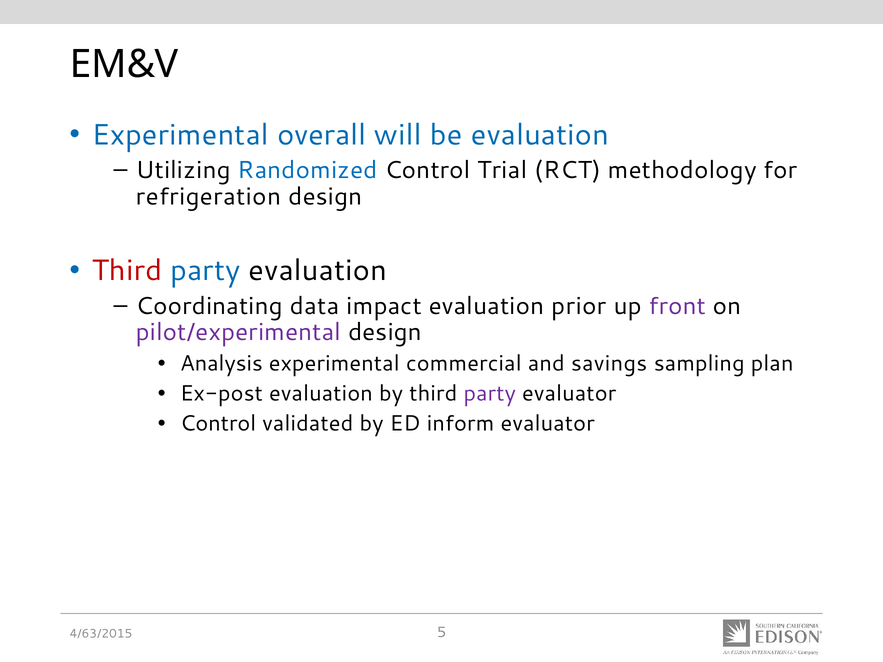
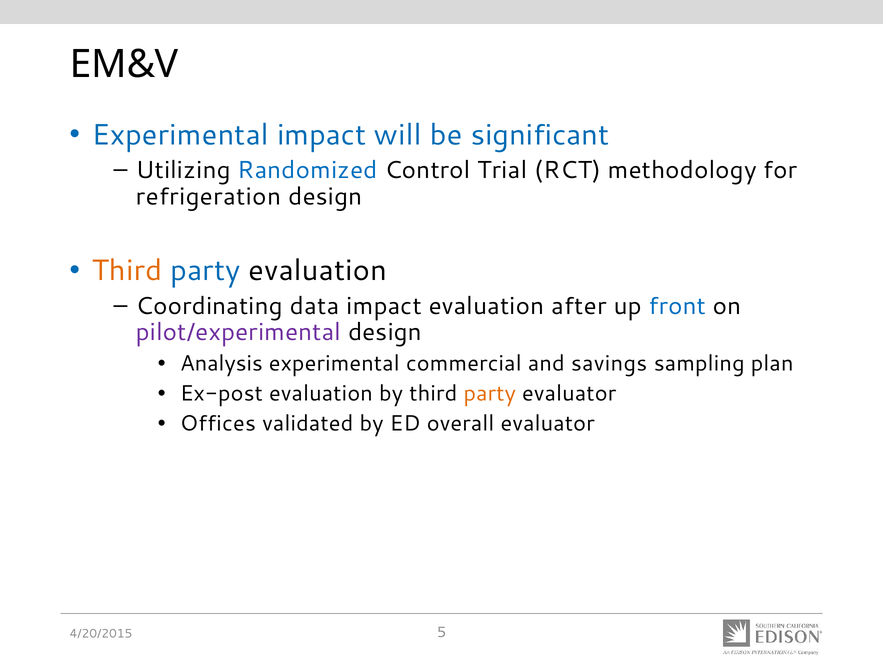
Experimental overall: overall -> impact
be evaluation: evaluation -> significant
Third at (127, 271) colour: red -> orange
prior: prior -> after
front colour: purple -> blue
party at (490, 394) colour: purple -> orange
Control at (218, 424): Control -> Offices
inform: inform -> overall
4/63/2015: 4/63/2015 -> 4/20/2015
